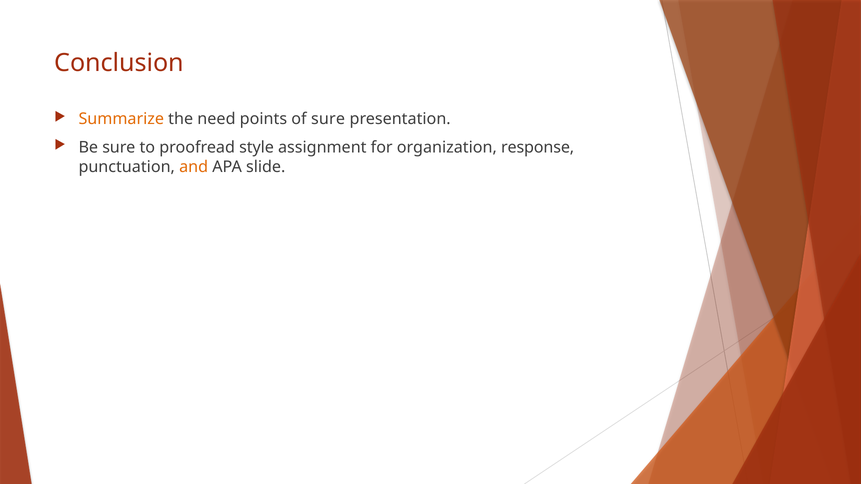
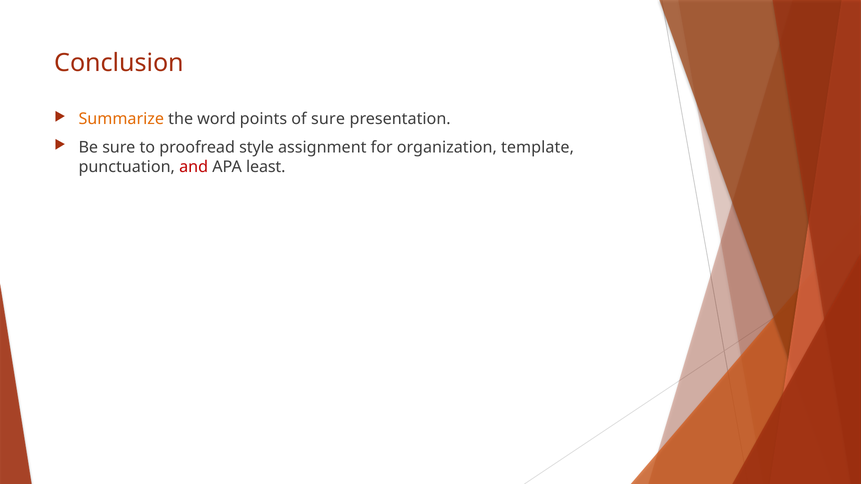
need: need -> word
response: response -> template
and colour: orange -> red
slide: slide -> least
